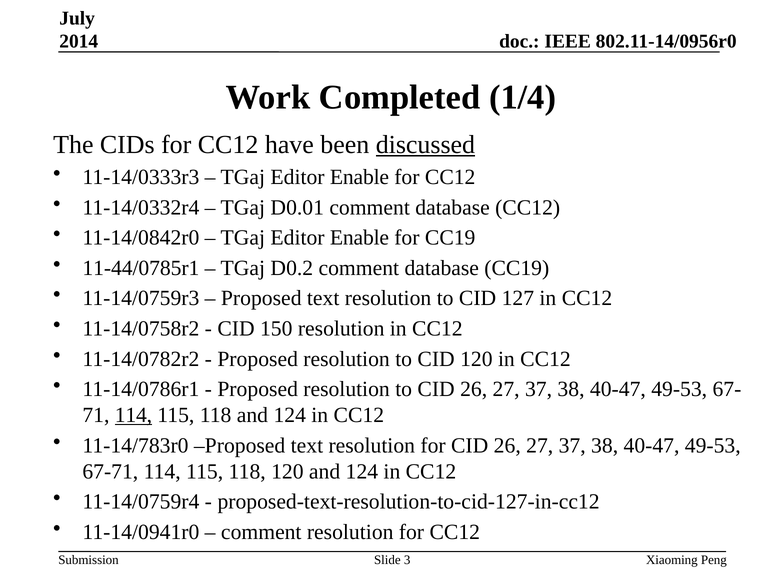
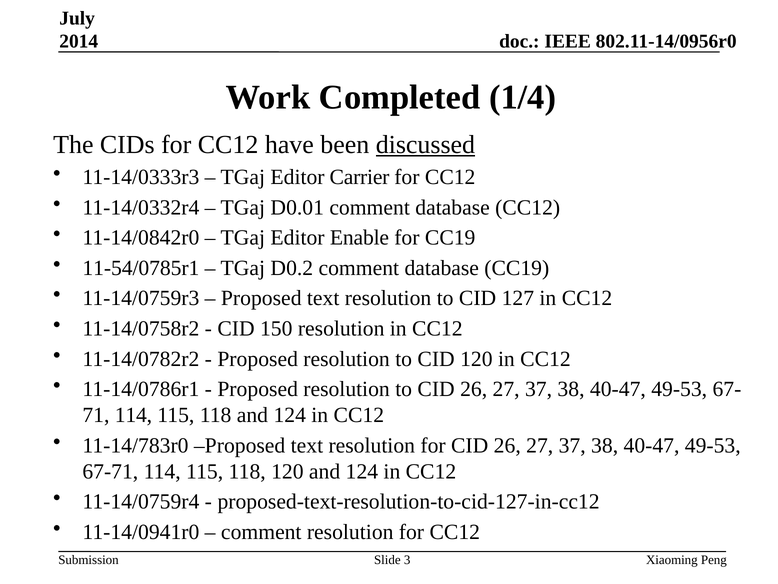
Enable at (359, 177): Enable -> Carrier
11-44/0785r1: 11-44/0785r1 -> 11-54/0785r1
114 at (133, 415) underline: present -> none
